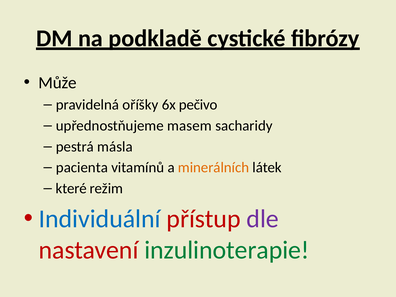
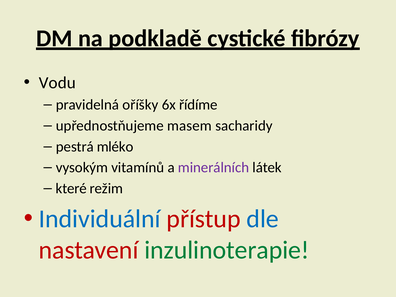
Může: Může -> Vodu
pečivo: pečivo -> řídíme
másla: másla -> mléko
pacienta: pacienta -> vysokým
minerálních colour: orange -> purple
dle colour: purple -> blue
